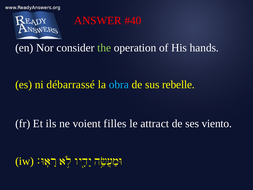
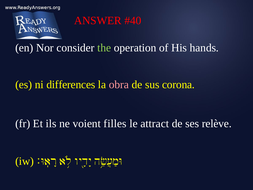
débarrassé: débarrassé -> differences
obra colour: light blue -> pink
rebelle: rebelle -> corona
viento: viento -> relève
